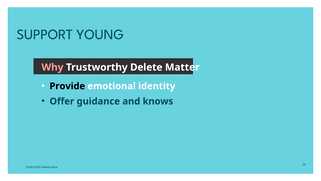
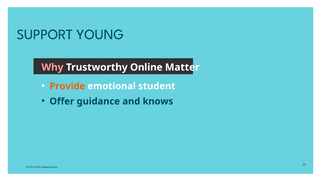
Delete: Delete -> Online
Provide colour: black -> orange
identity: identity -> student
